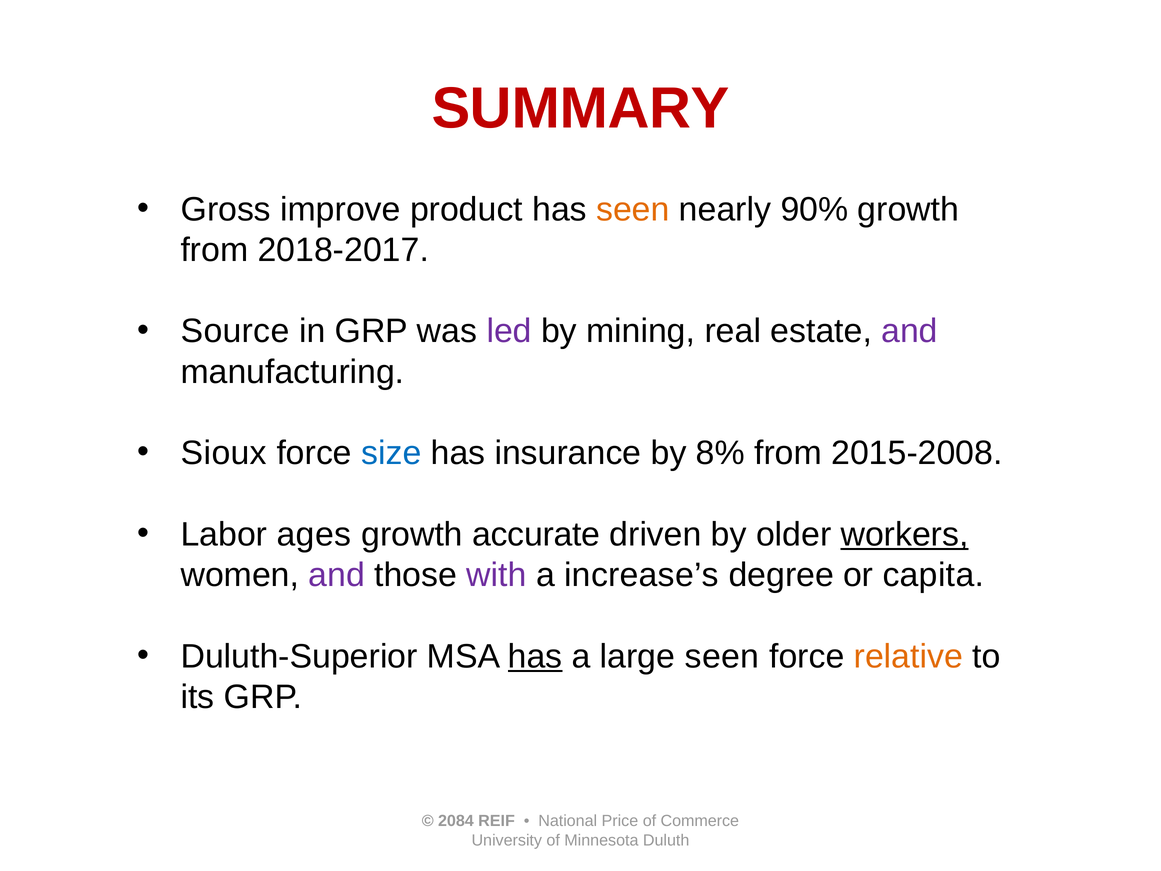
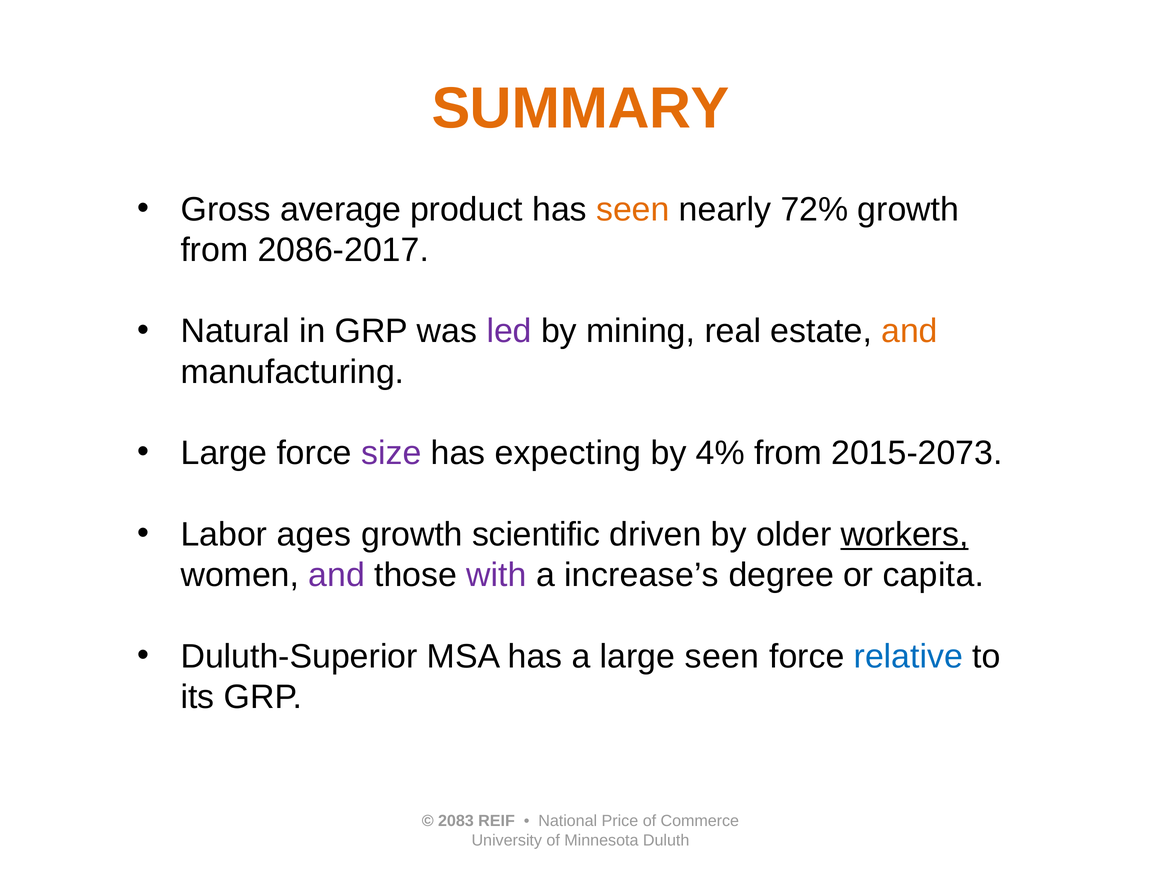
SUMMARY colour: red -> orange
improve: improve -> average
90%: 90% -> 72%
2018-2017: 2018-2017 -> 2086-2017
Source: Source -> Natural
and at (910, 331) colour: purple -> orange
Sioux at (224, 453): Sioux -> Large
size colour: blue -> purple
insurance: insurance -> expecting
8%: 8% -> 4%
2015-2008: 2015-2008 -> 2015-2073
accurate: accurate -> scientific
has at (535, 656) underline: present -> none
relative colour: orange -> blue
2084: 2084 -> 2083
